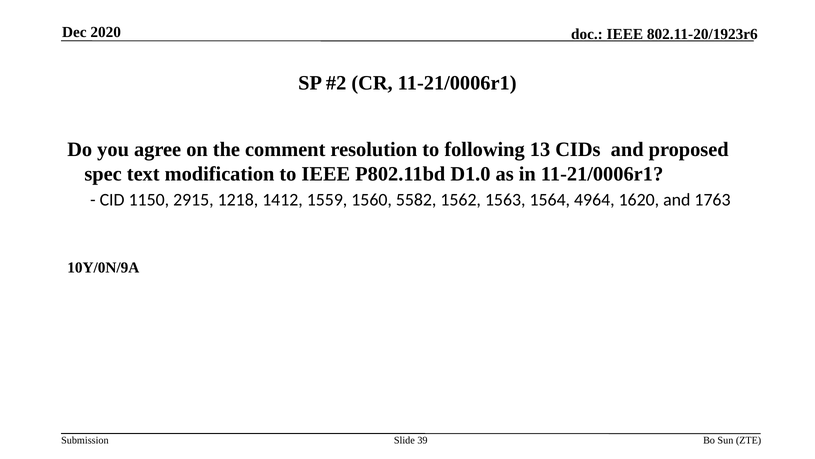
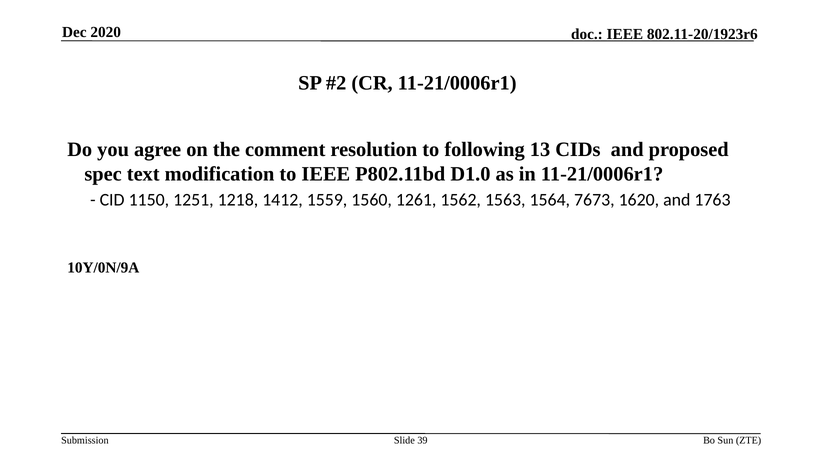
2915: 2915 -> 1251
5582: 5582 -> 1261
4964: 4964 -> 7673
